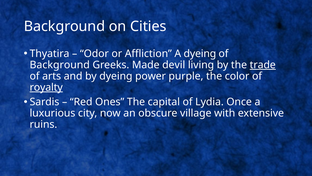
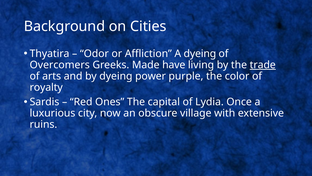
Background at (60, 65): Background -> Overcomers
devil: devil -> have
royalty underline: present -> none
